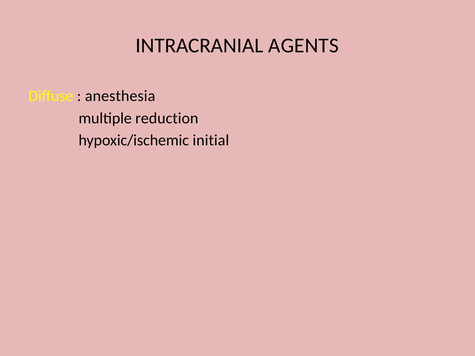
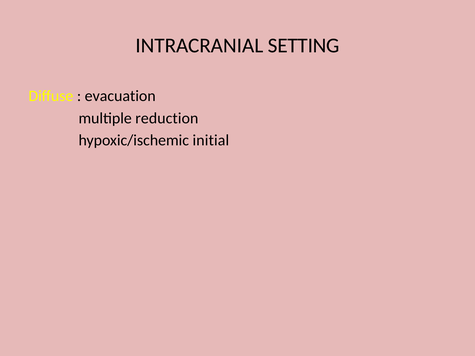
AGENTS: AGENTS -> SETTING
anesthesia: anesthesia -> evacuation
